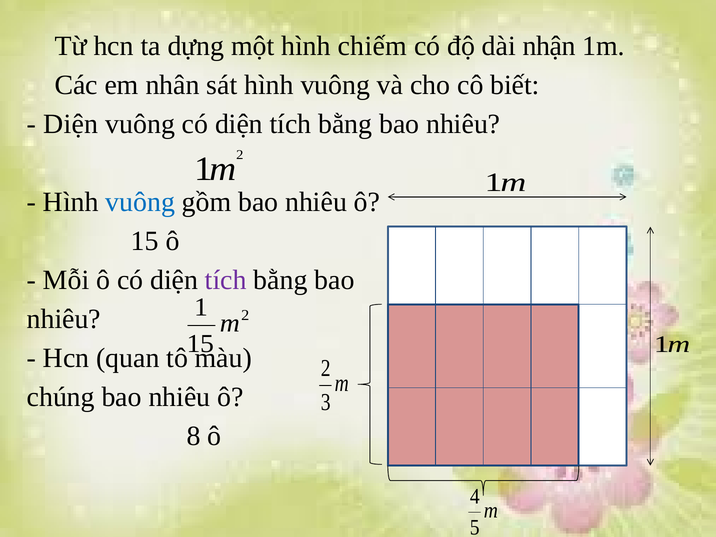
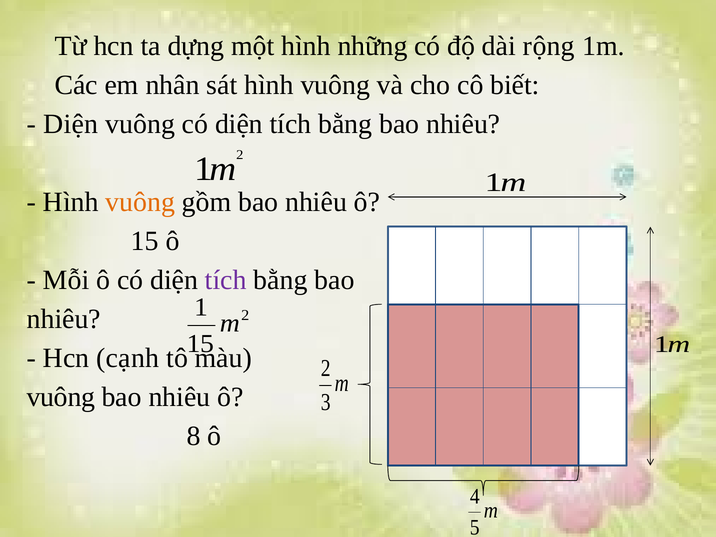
chiếm: chiếm -> những
nhận: nhận -> rộng
vuông at (140, 202) colour: blue -> orange
quan: quan -> cạnh
chúng at (61, 397): chúng -> vuông
